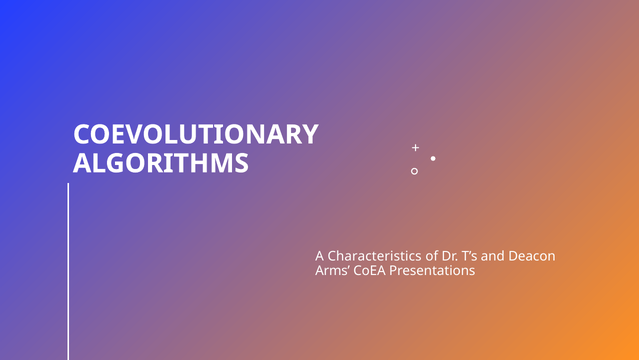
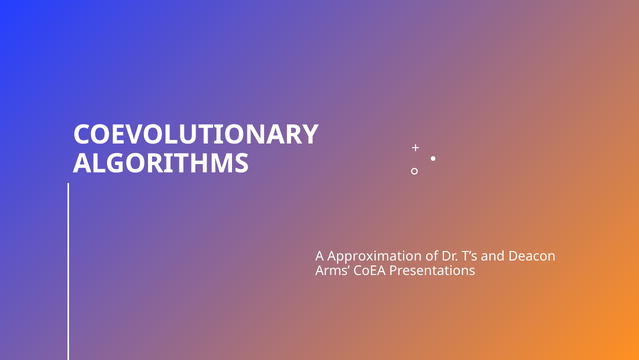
Characteristics: Characteristics -> Approximation
